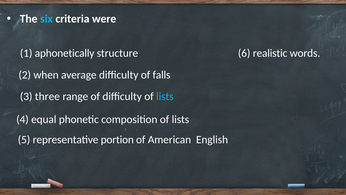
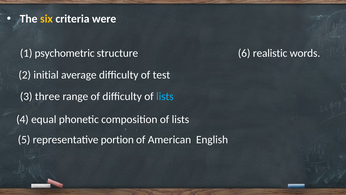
six colour: light blue -> yellow
aphonetically: aphonetically -> psychometric
when: when -> initial
falls: falls -> test
